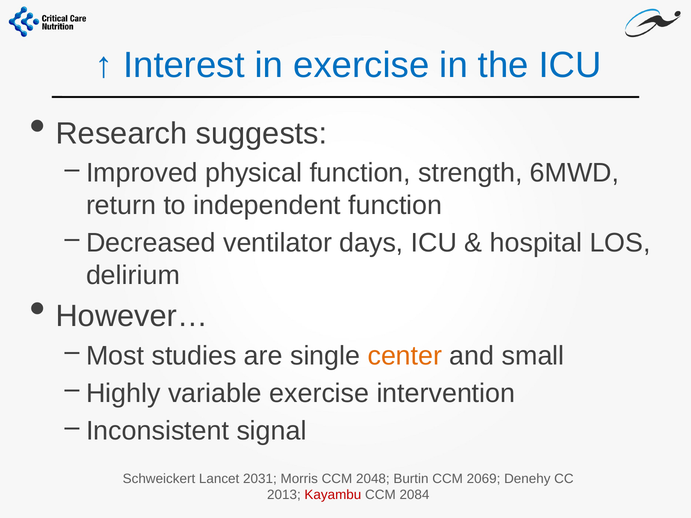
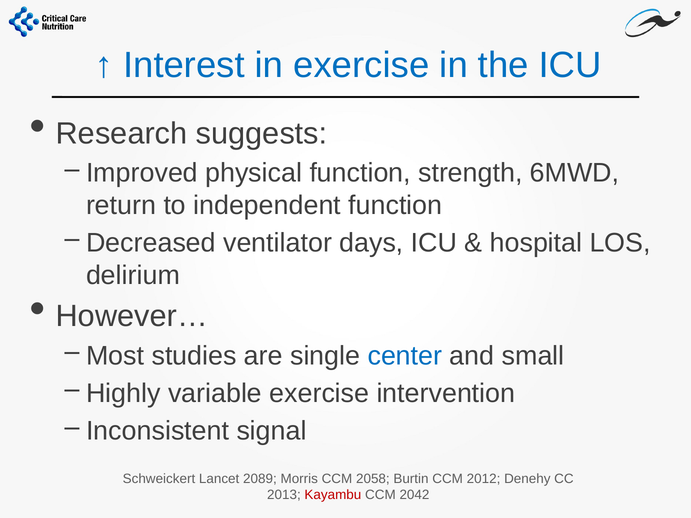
center colour: orange -> blue
2031: 2031 -> 2089
2048: 2048 -> 2058
2069: 2069 -> 2012
2084: 2084 -> 2042
